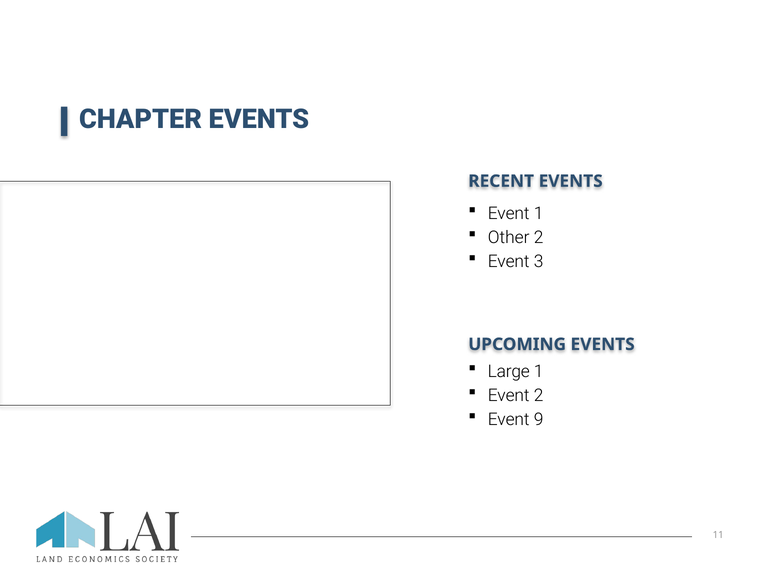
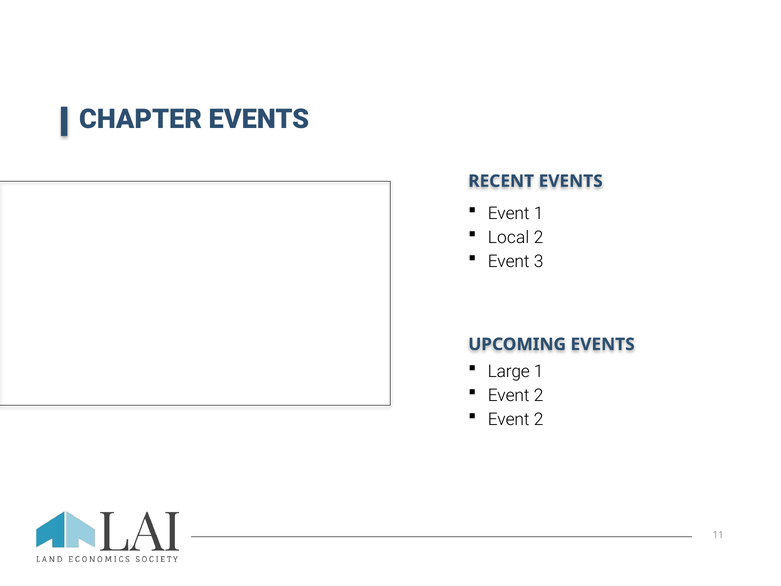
Other: Other -> Local
9 at (539, 419): 9 -> 2
